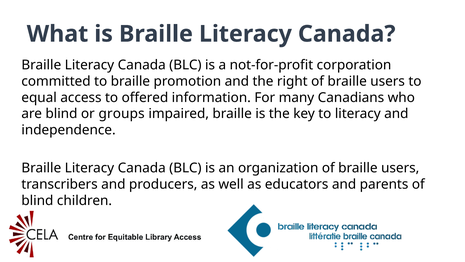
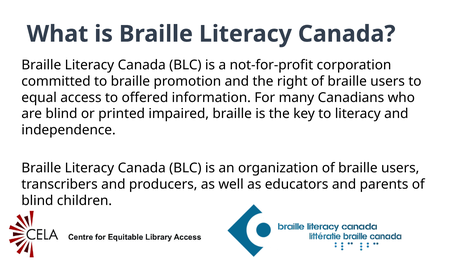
groups: groups -> printed
